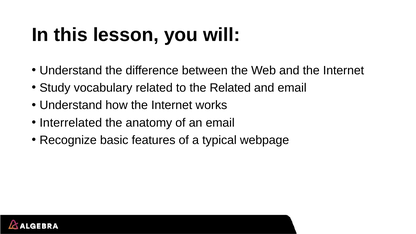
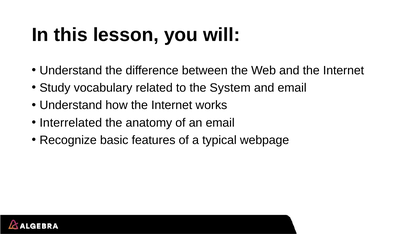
the Related: Related -> System
